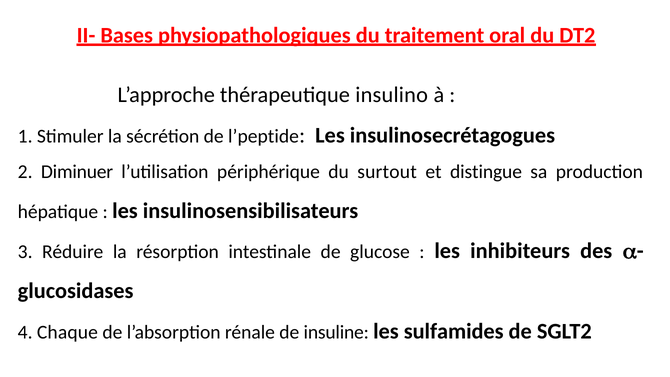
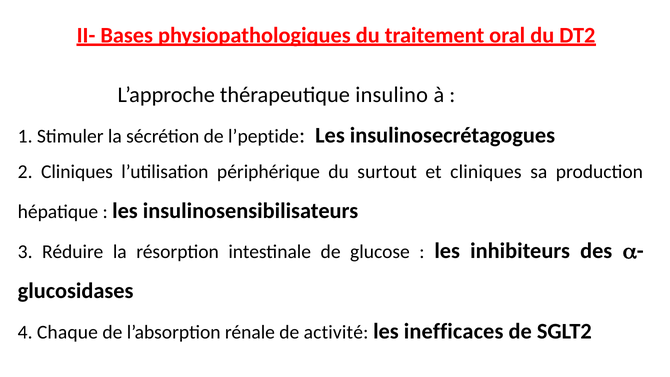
2 Diminuer: Diminuer -> Cliniques
et distingue: distingue -> cliniques
insuline: insuline -> activité
sulfamides: sulfamides -> inefficaces
